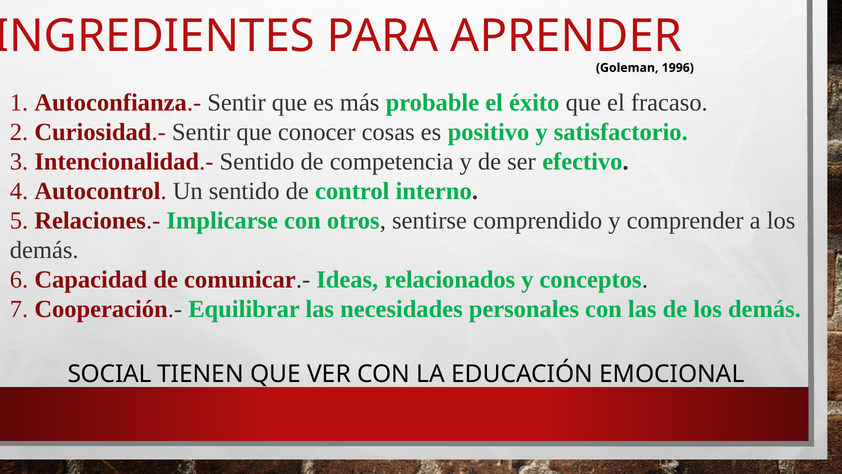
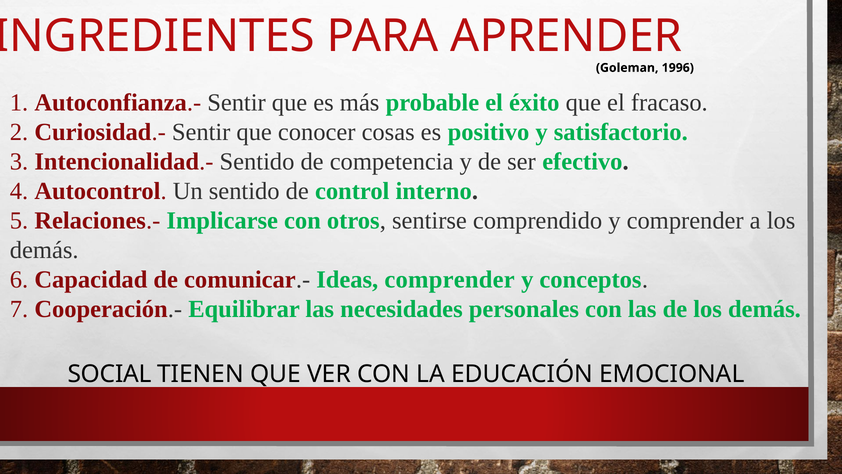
Ideas relacionados: relacionados -> comprender
